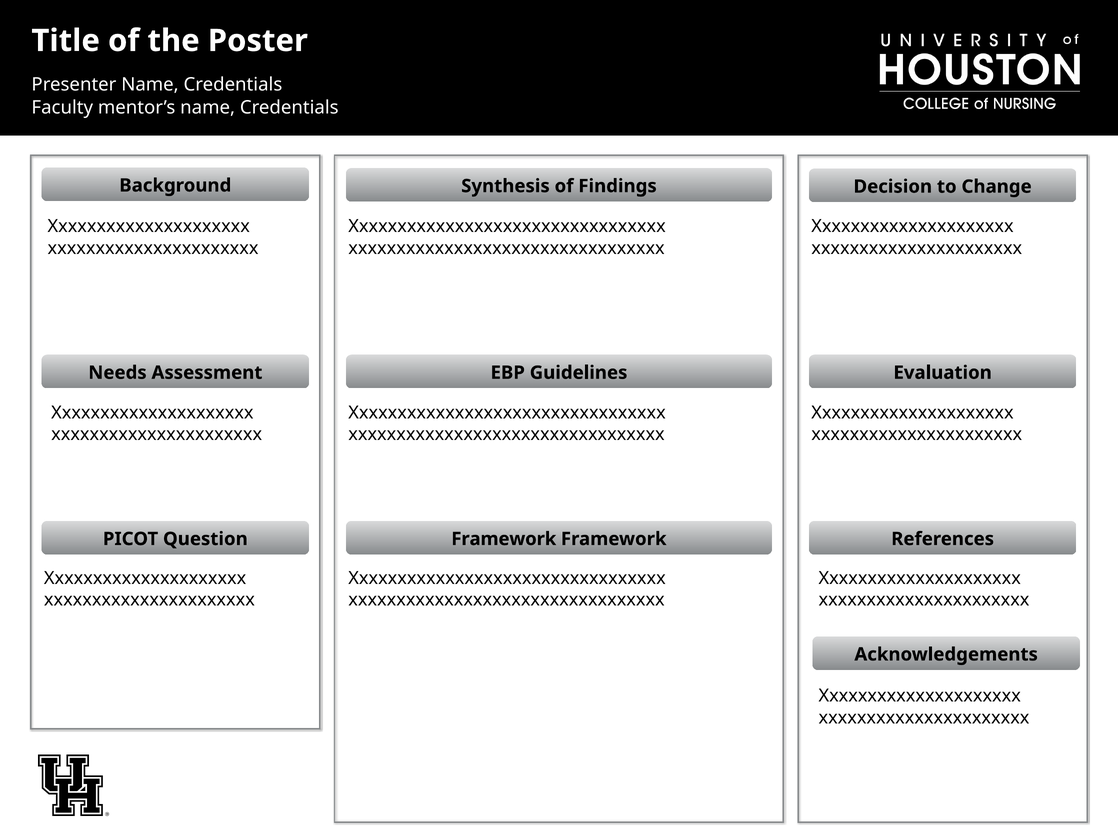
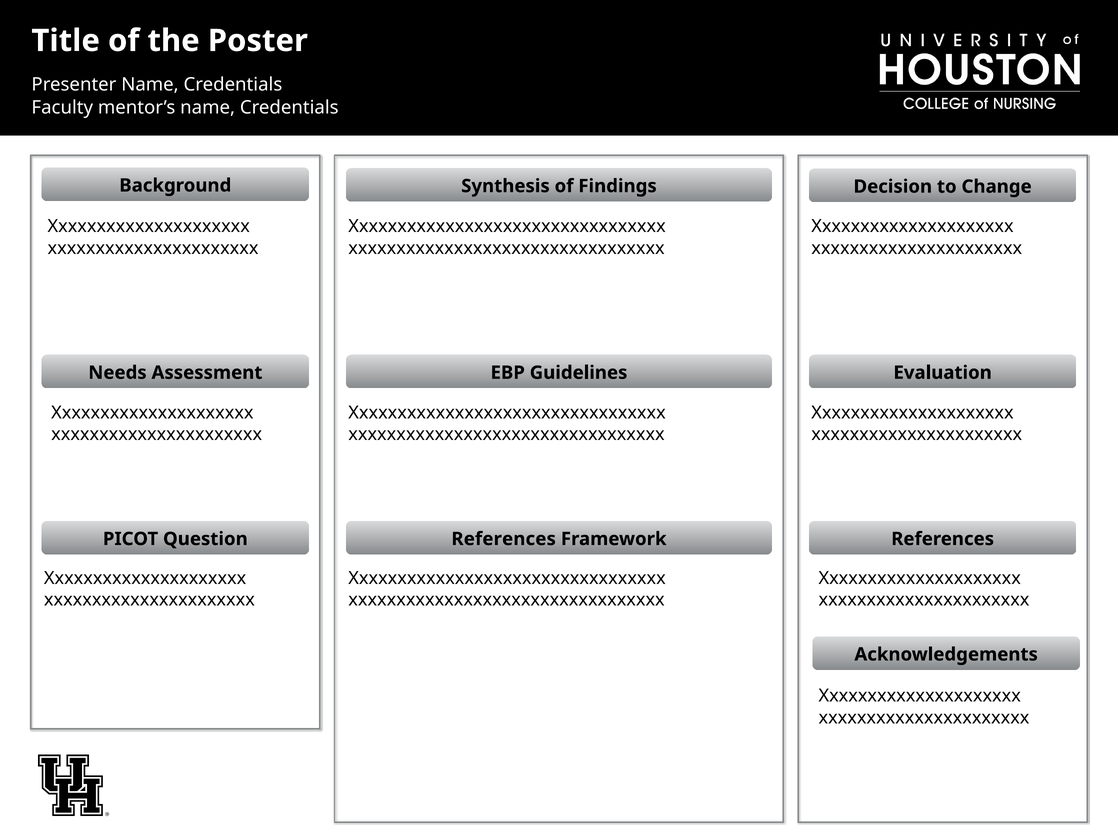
Framework at (504, 539): Framework -> References
